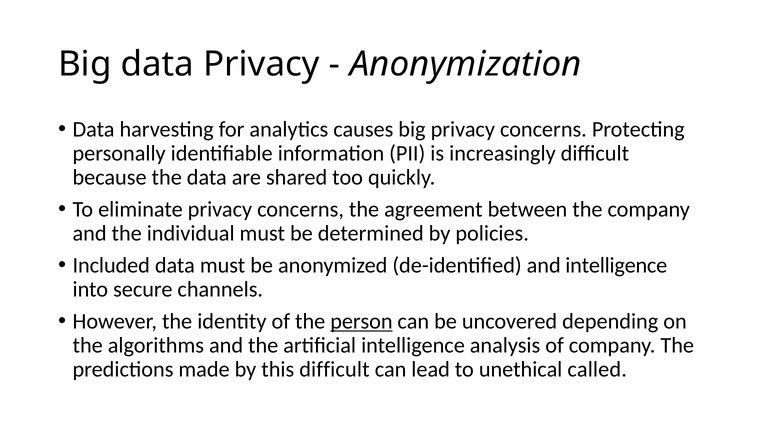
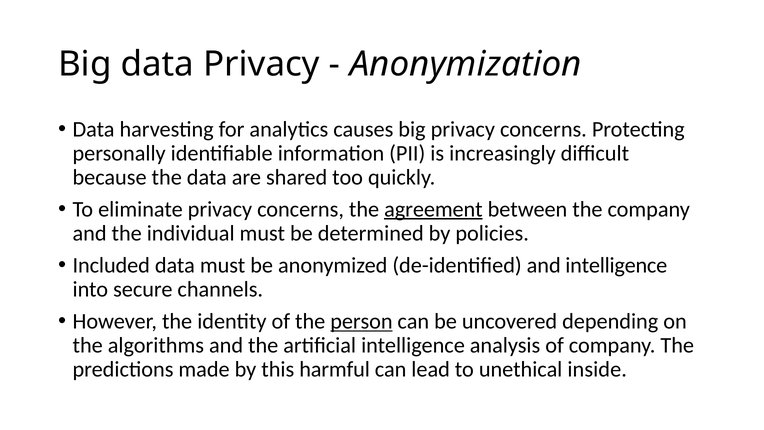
agreement underline: none -> present
this difficult: difficult -> harmful
called: called -> inside
